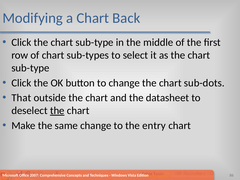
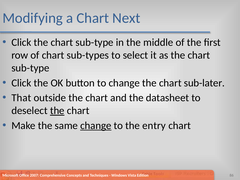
Back: Back -> Next
sub-dots: sub-dots -> sub-later
change at (96, 126) underline: none -> present
